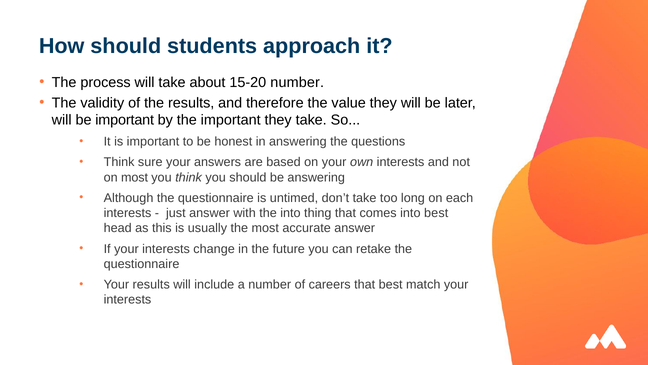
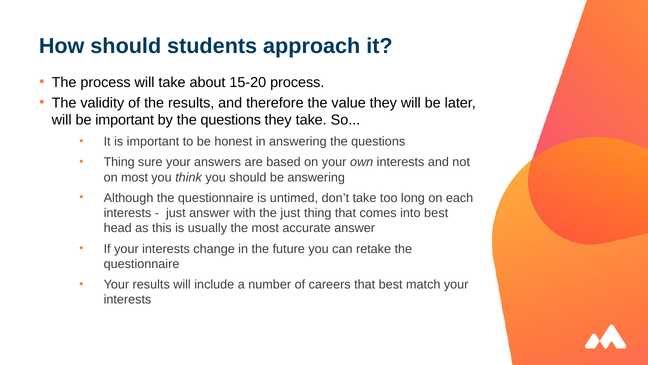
15-20 number: number -> process
by the important: important -> questions
Think at (119, 162): Think -> Thing
the into: into -> just
